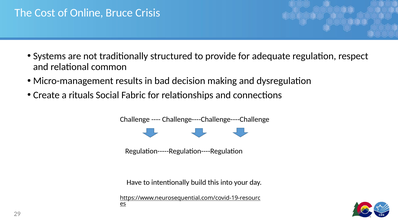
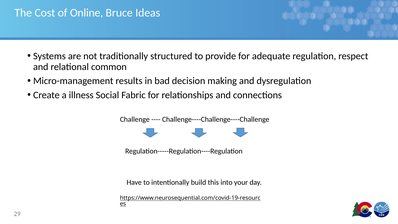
Crisis: Crisis -> Ideas
rituals: rituals -> illness
